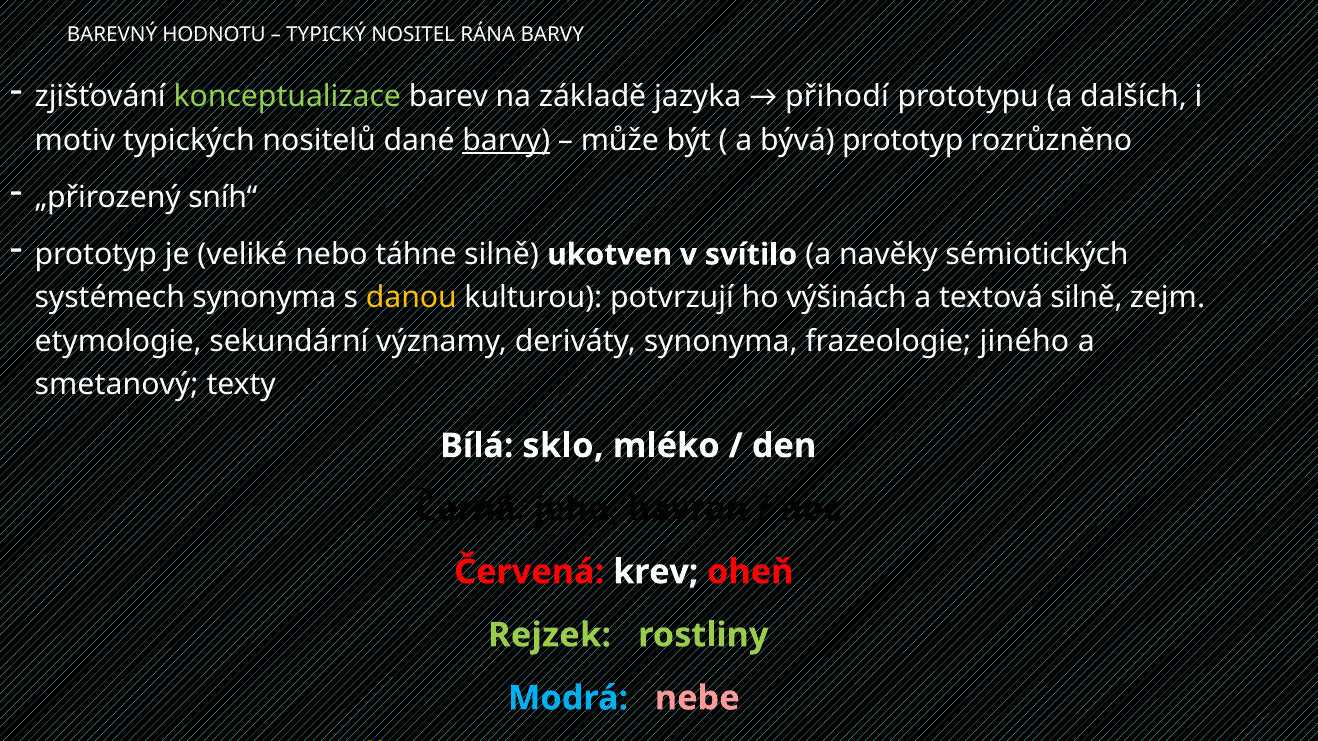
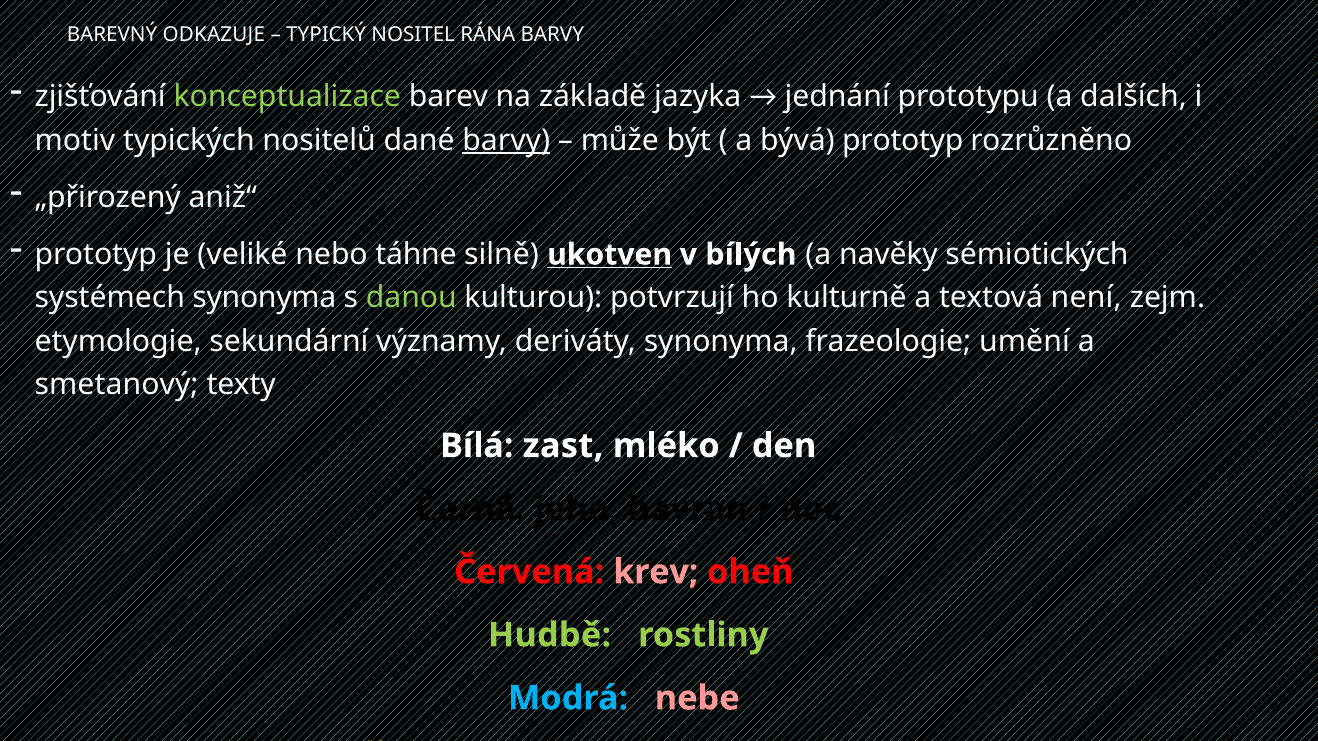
HODNOTU: HODNOTU -> ODKAZUJE
přihodí: přihodí -> jednání
sníh“: sníh“ -> aniž“
ukotven underline: none -> present
svítilo: svítilo -> bílých
danou colour: yellow -> light green
výšinách: výšinách -> kulturně
textová silně: silně -> není
jiného: jiného -> umění
sklo: sklo -> zast
krev colour: white -> pink
Rejzek: Rejzek -> Hudbě
